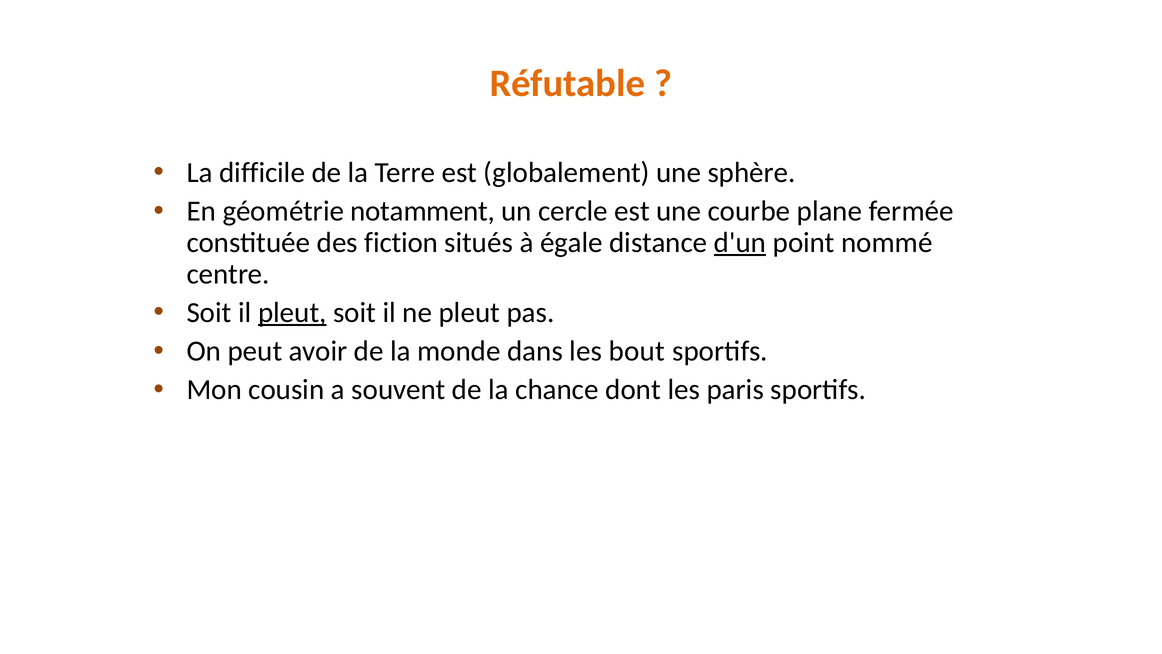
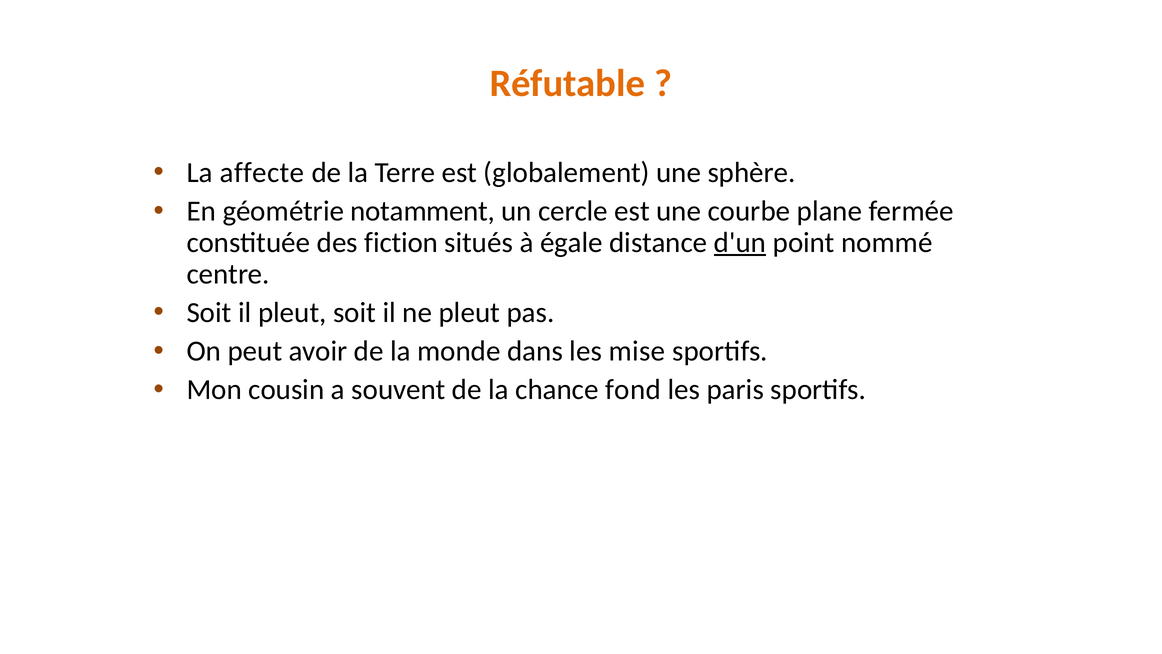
difficile: difficile -> affecte
pleut at (292, 312) underline: present -> none
bout: bout -> mise
dont: dont -> fond
